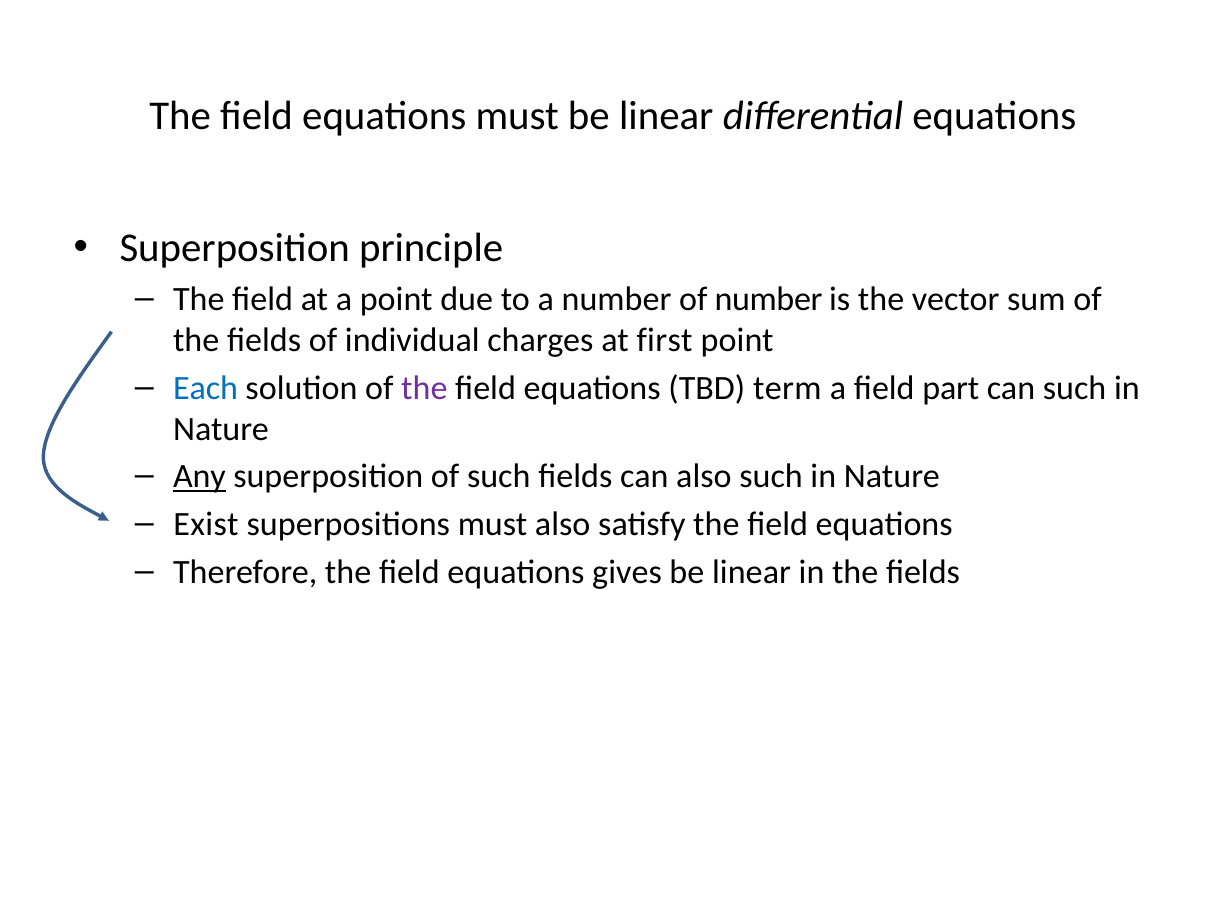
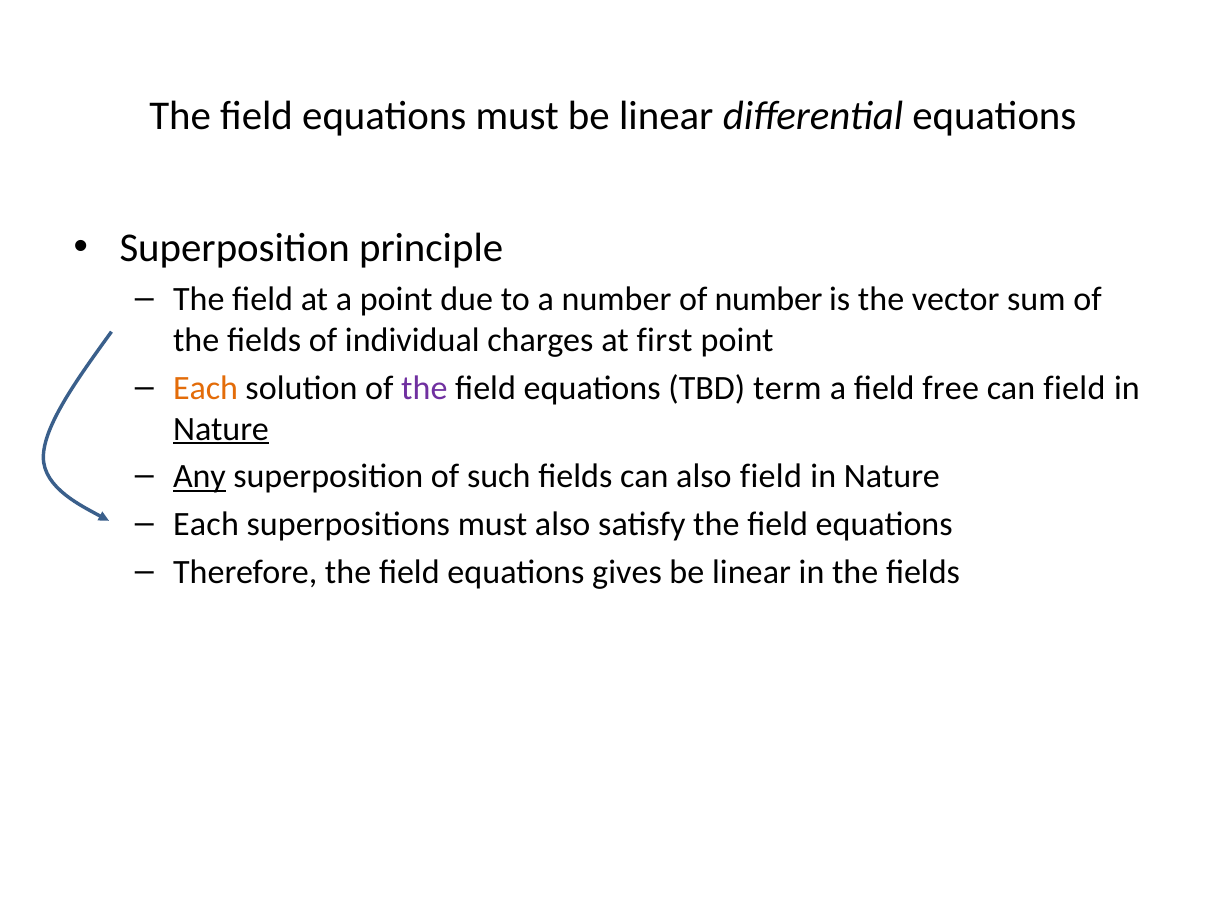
Each at (206, 388) colour: blue -> orange
part: part -> free
can such: such -> field
Nature at (221, 429) underline: none -> present
also such: such -> field
Exist at (206, 524): Exist -> Each
